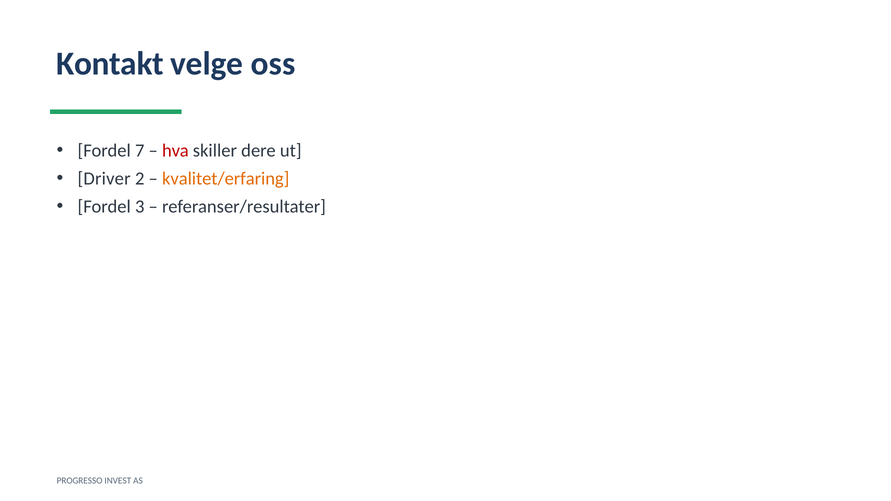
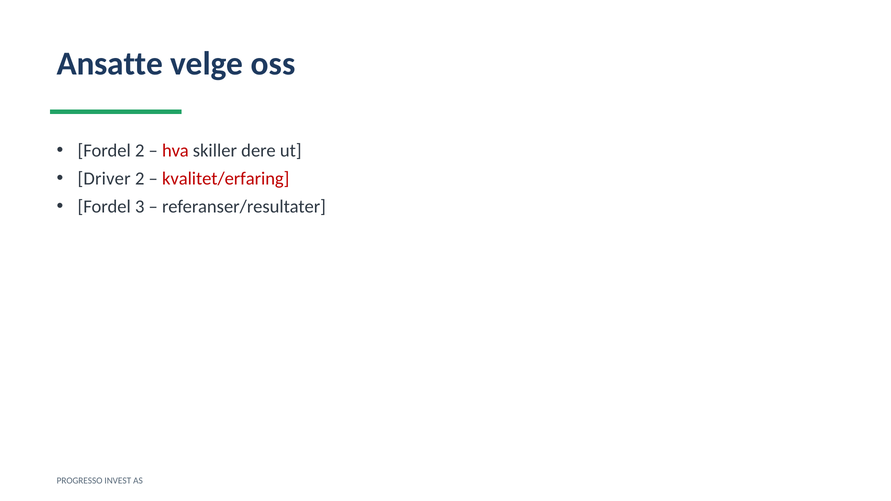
Kontakt: Kontakt -> Ansatte
Fordel 7: 7 -> 2
kvalitet/erfaring colour: orange -> red
